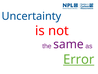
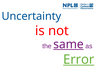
same underline: none -> present
